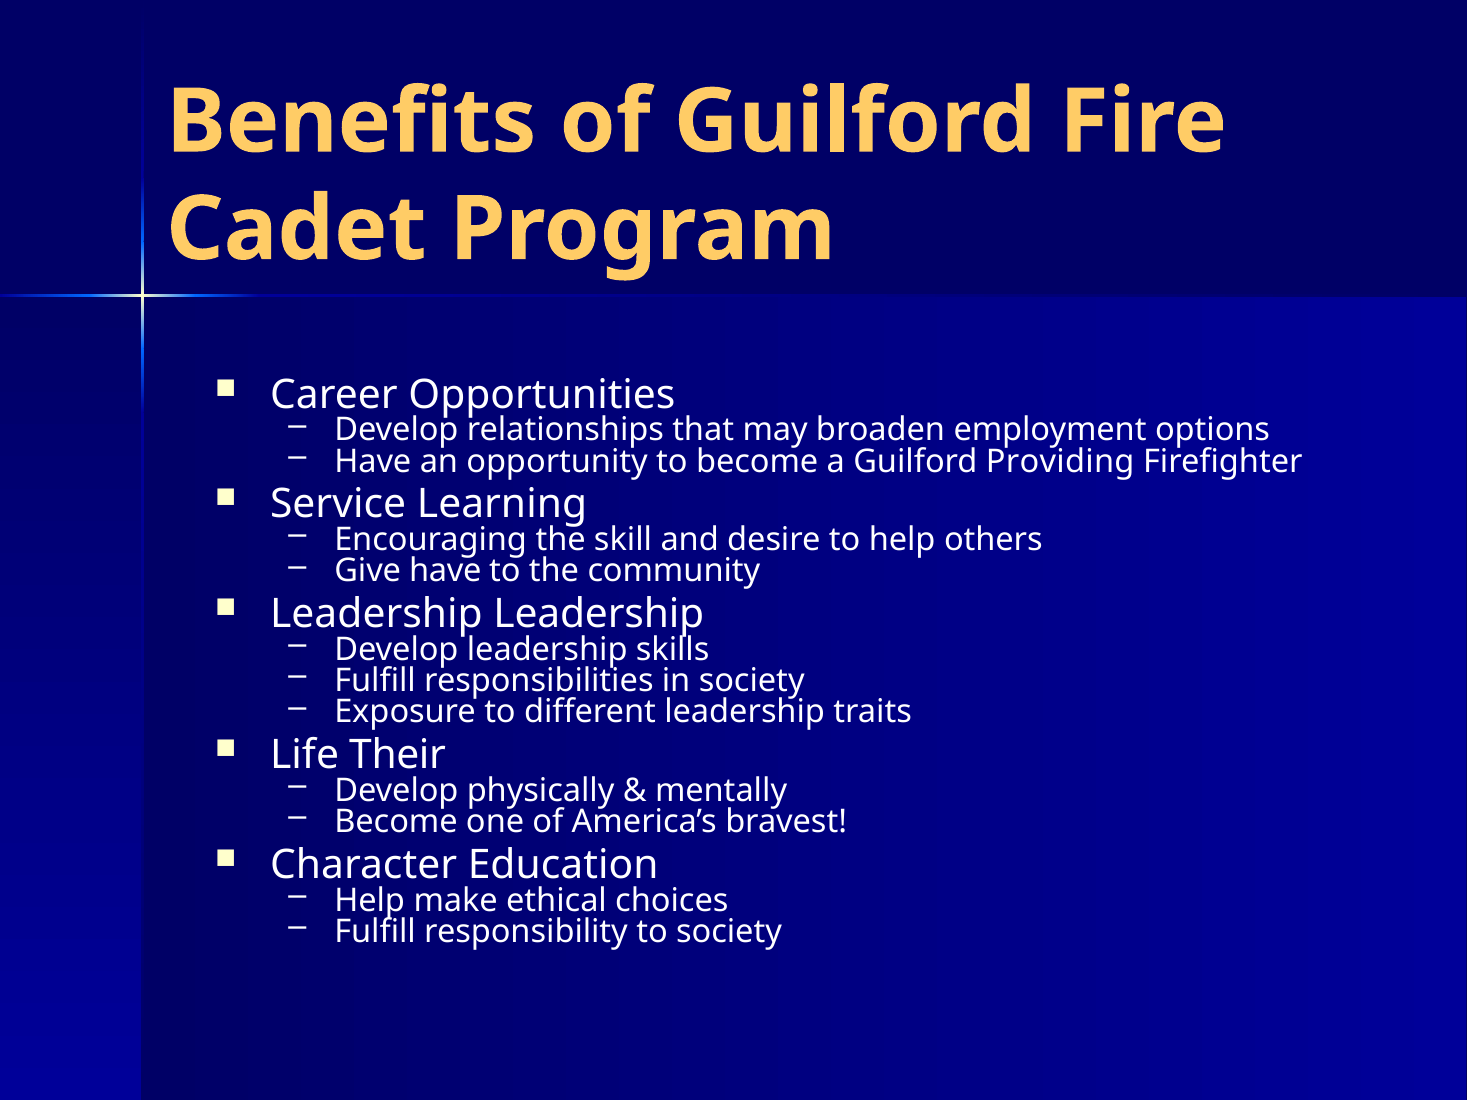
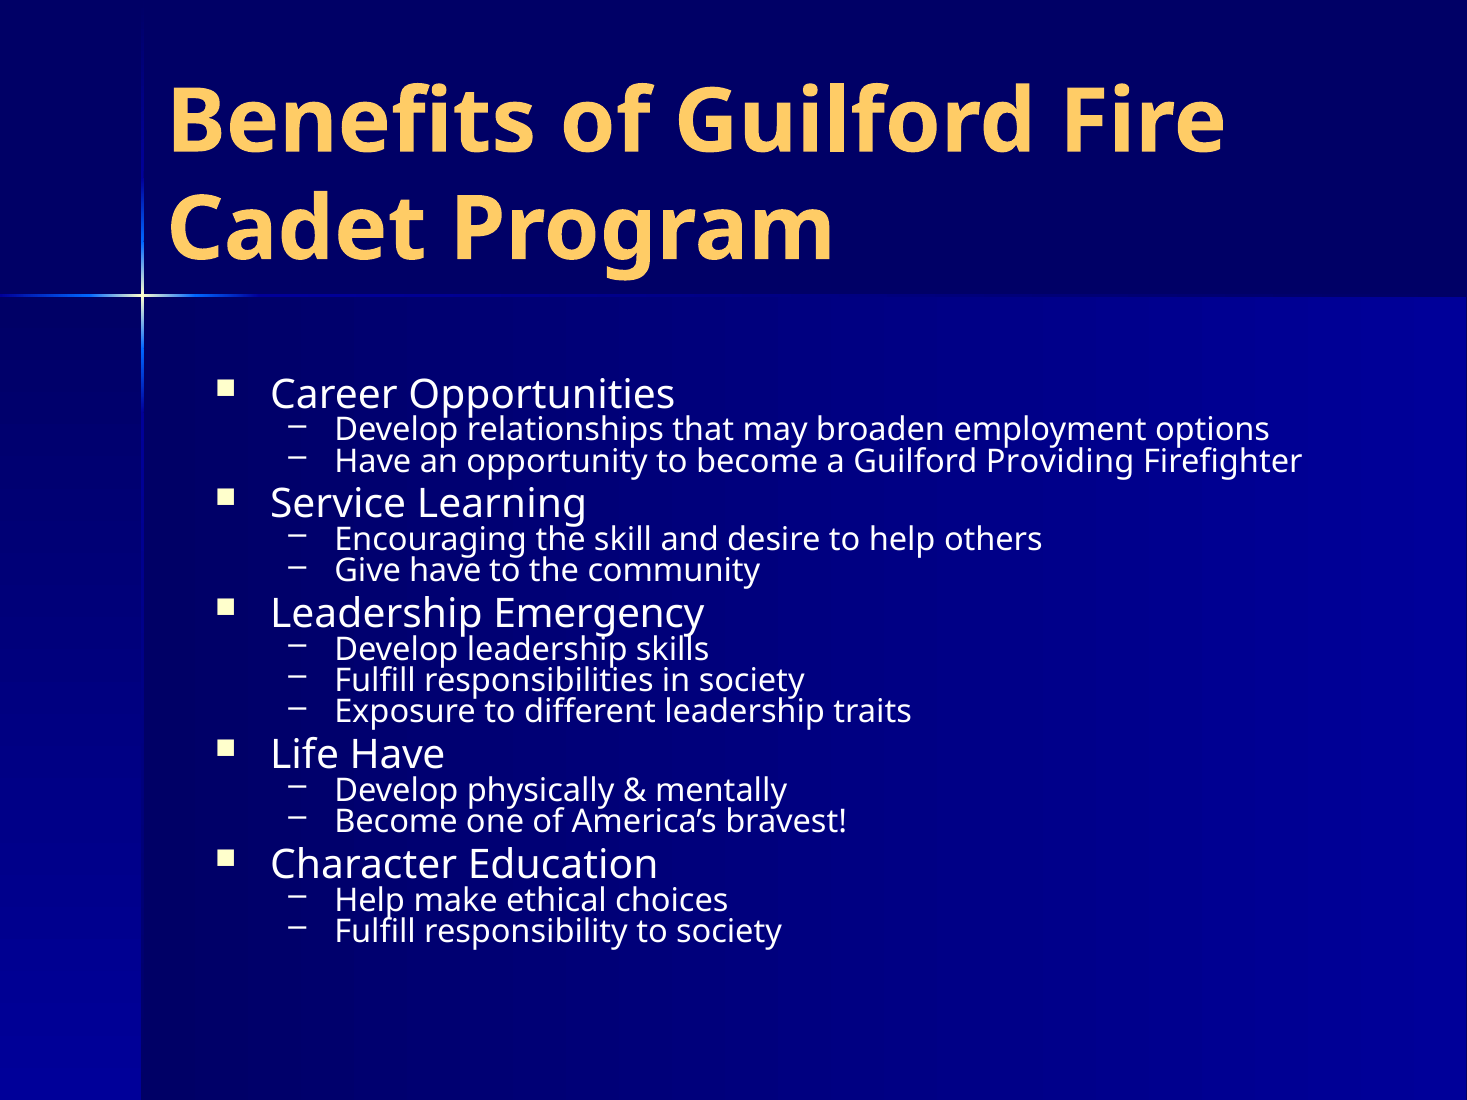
Leadership Leadership: Leadership -> Emergency
Life Their: Their -> Have
